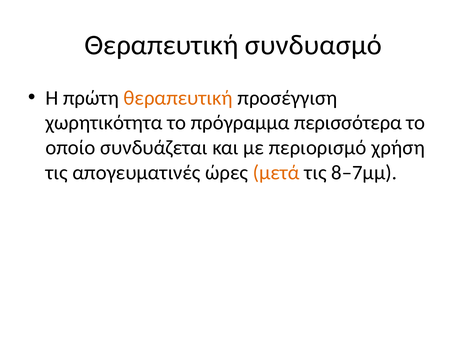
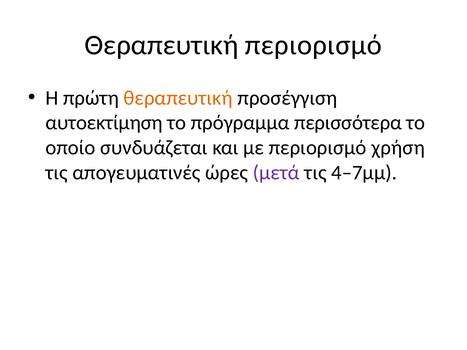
Θεραπευτική συνδυασμό: συνδυασμό -> περιορισμό
χωρητικότητα: χωρητικότητα -> αυτοεκτίμηση
μετά colour: orange -> purple
8–7μμ: 8–7μμ -> 4–7μμ
